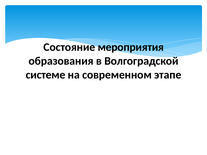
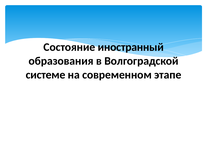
мероприятия: мероприятия -> иностранный
